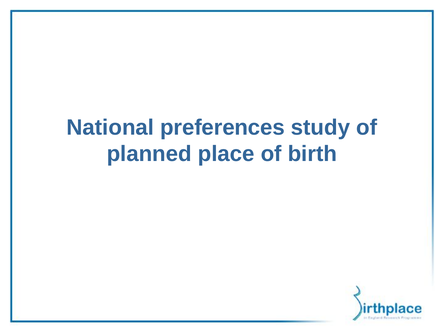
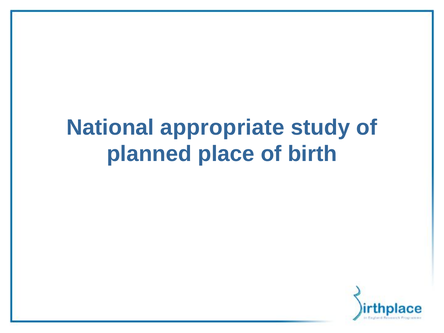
preferences: preferences -> appropriate
